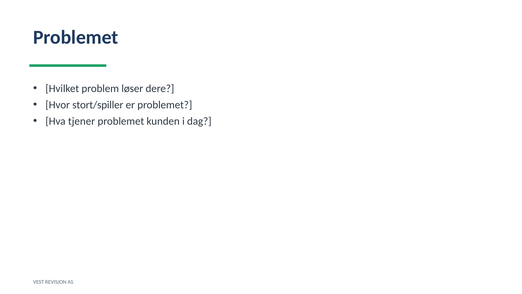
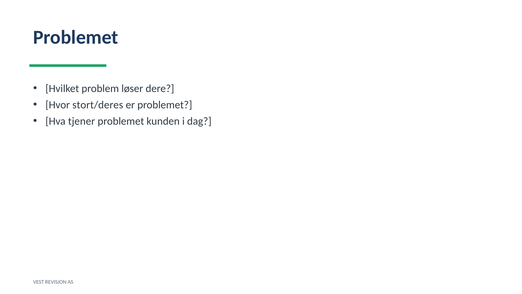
stort/spiller: stort/spiller -> stort/deres
